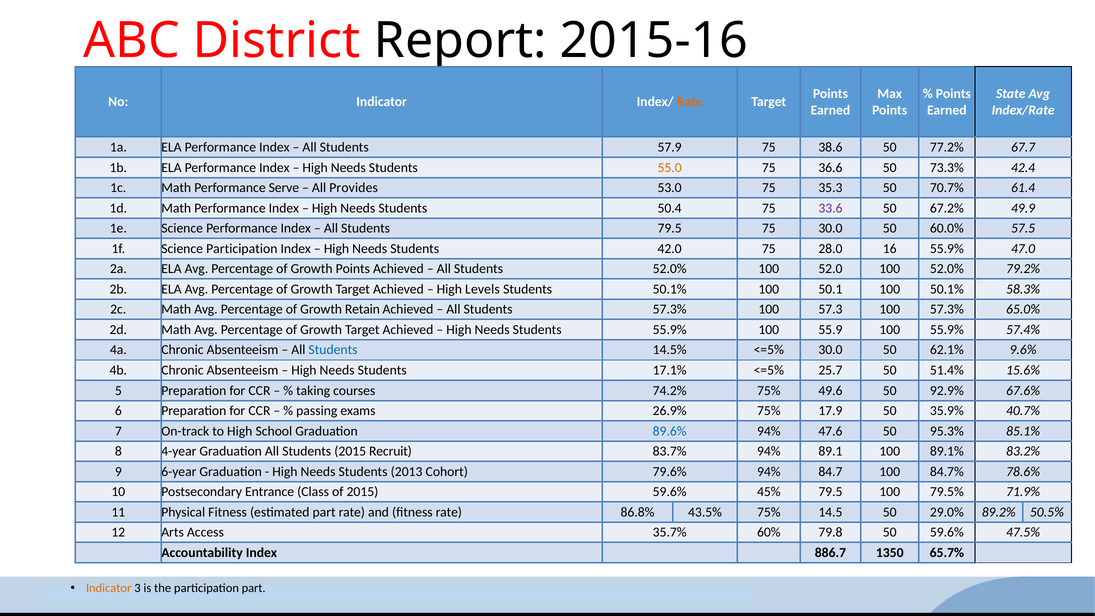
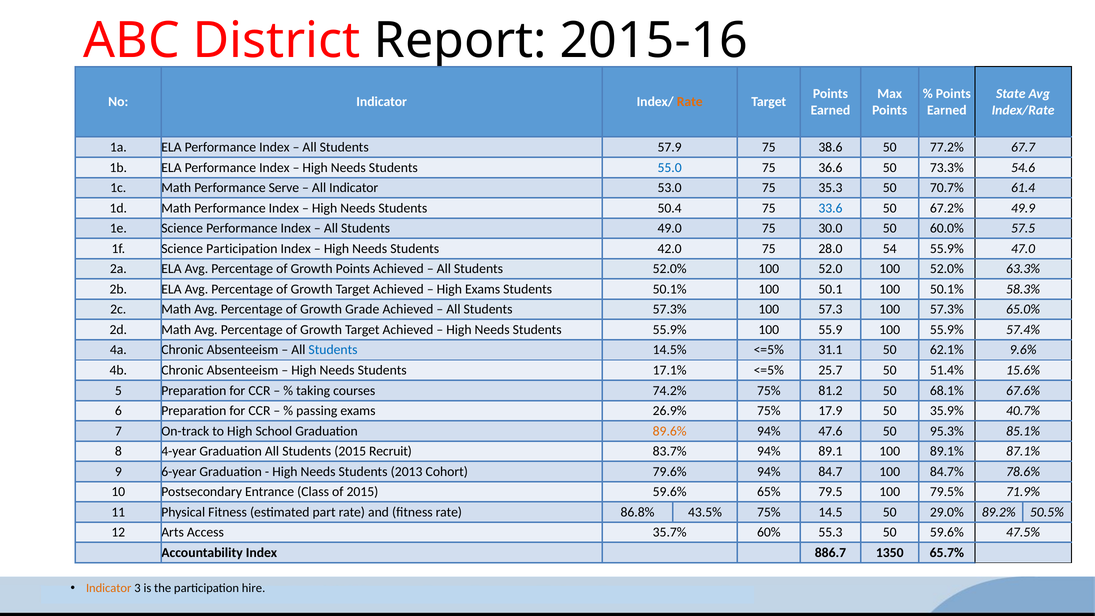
55.0 colour: orange -> blue
42.4: 42.4 -> 54.6
All Provides: Provides -> Indicator
33.6 colour: purple -> blue
Students 79.5: 79.5 -> 49.0
16: 16 -> 54
79.2%: 79.2% -> 63.3%
High Levels: Levels -> Exams
Retain: Retain -> Grade
<=5% 30.0: 30.0 -> 31.1
49.6: 49.6 -> 81.2
92.9%: 92.9% -> 68.1%
89.6% colour: blue -> orange
83.2%: 83.2% -> 87.1%
45%: 45% -> 65%
79.8: 79.8 -> 55.3
participation part: part -> hire
